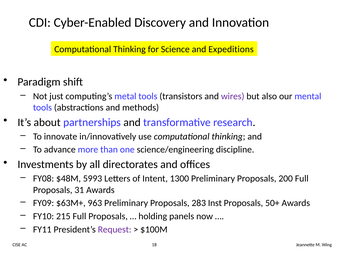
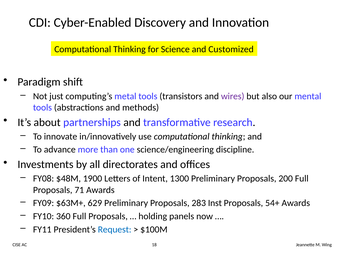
Expeditions: Expeditions -> Customized
5993: 5993 -> 1900
31: 31 -> 71
963: 963 -> 629
50+: 50+ -> 54+
215: 215 -> 360
Request colour: purple -> blue
